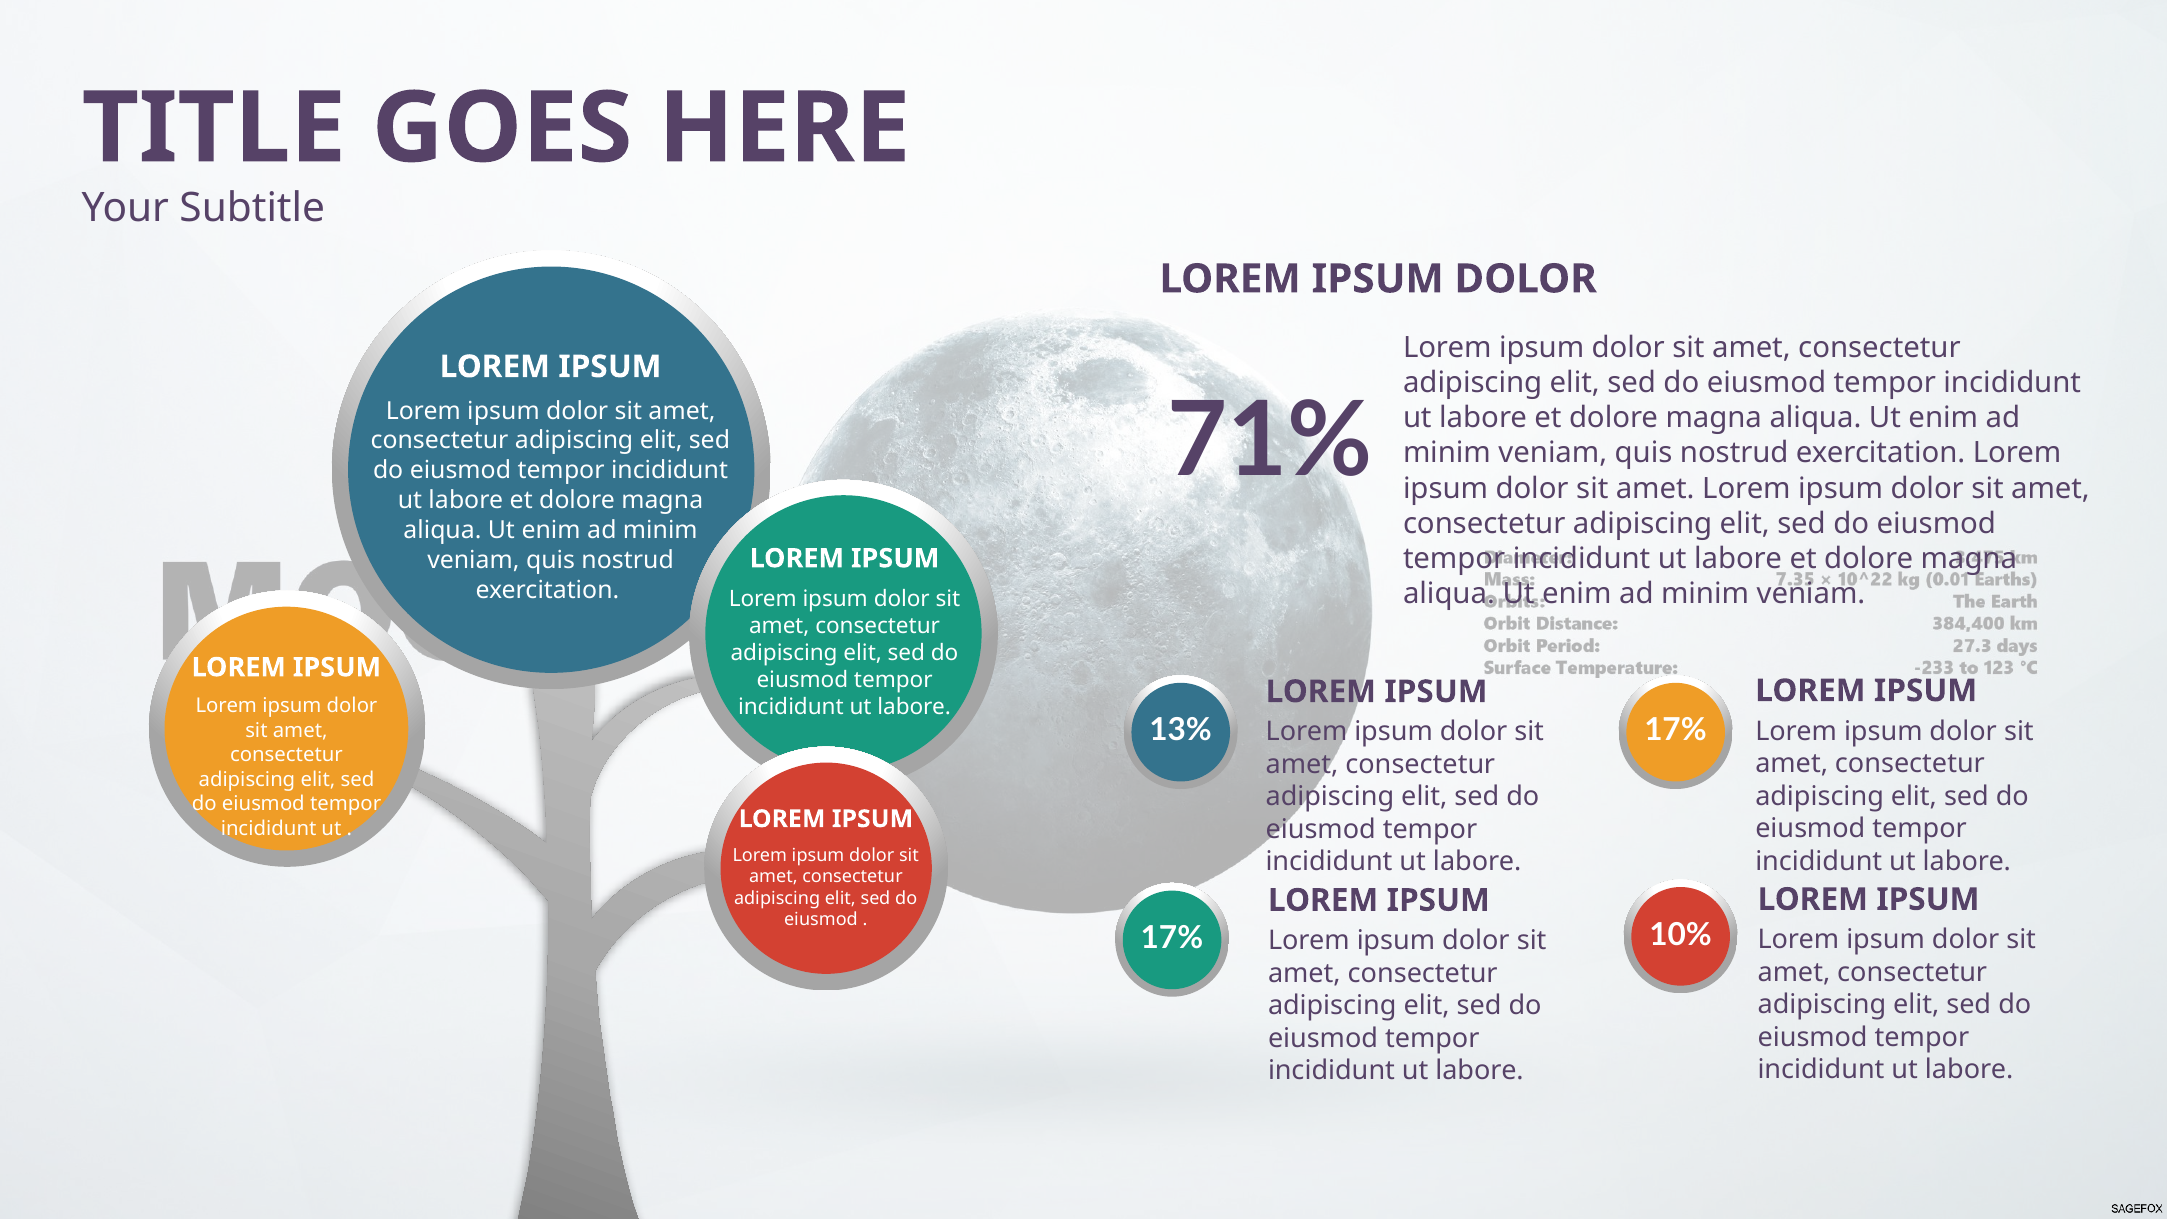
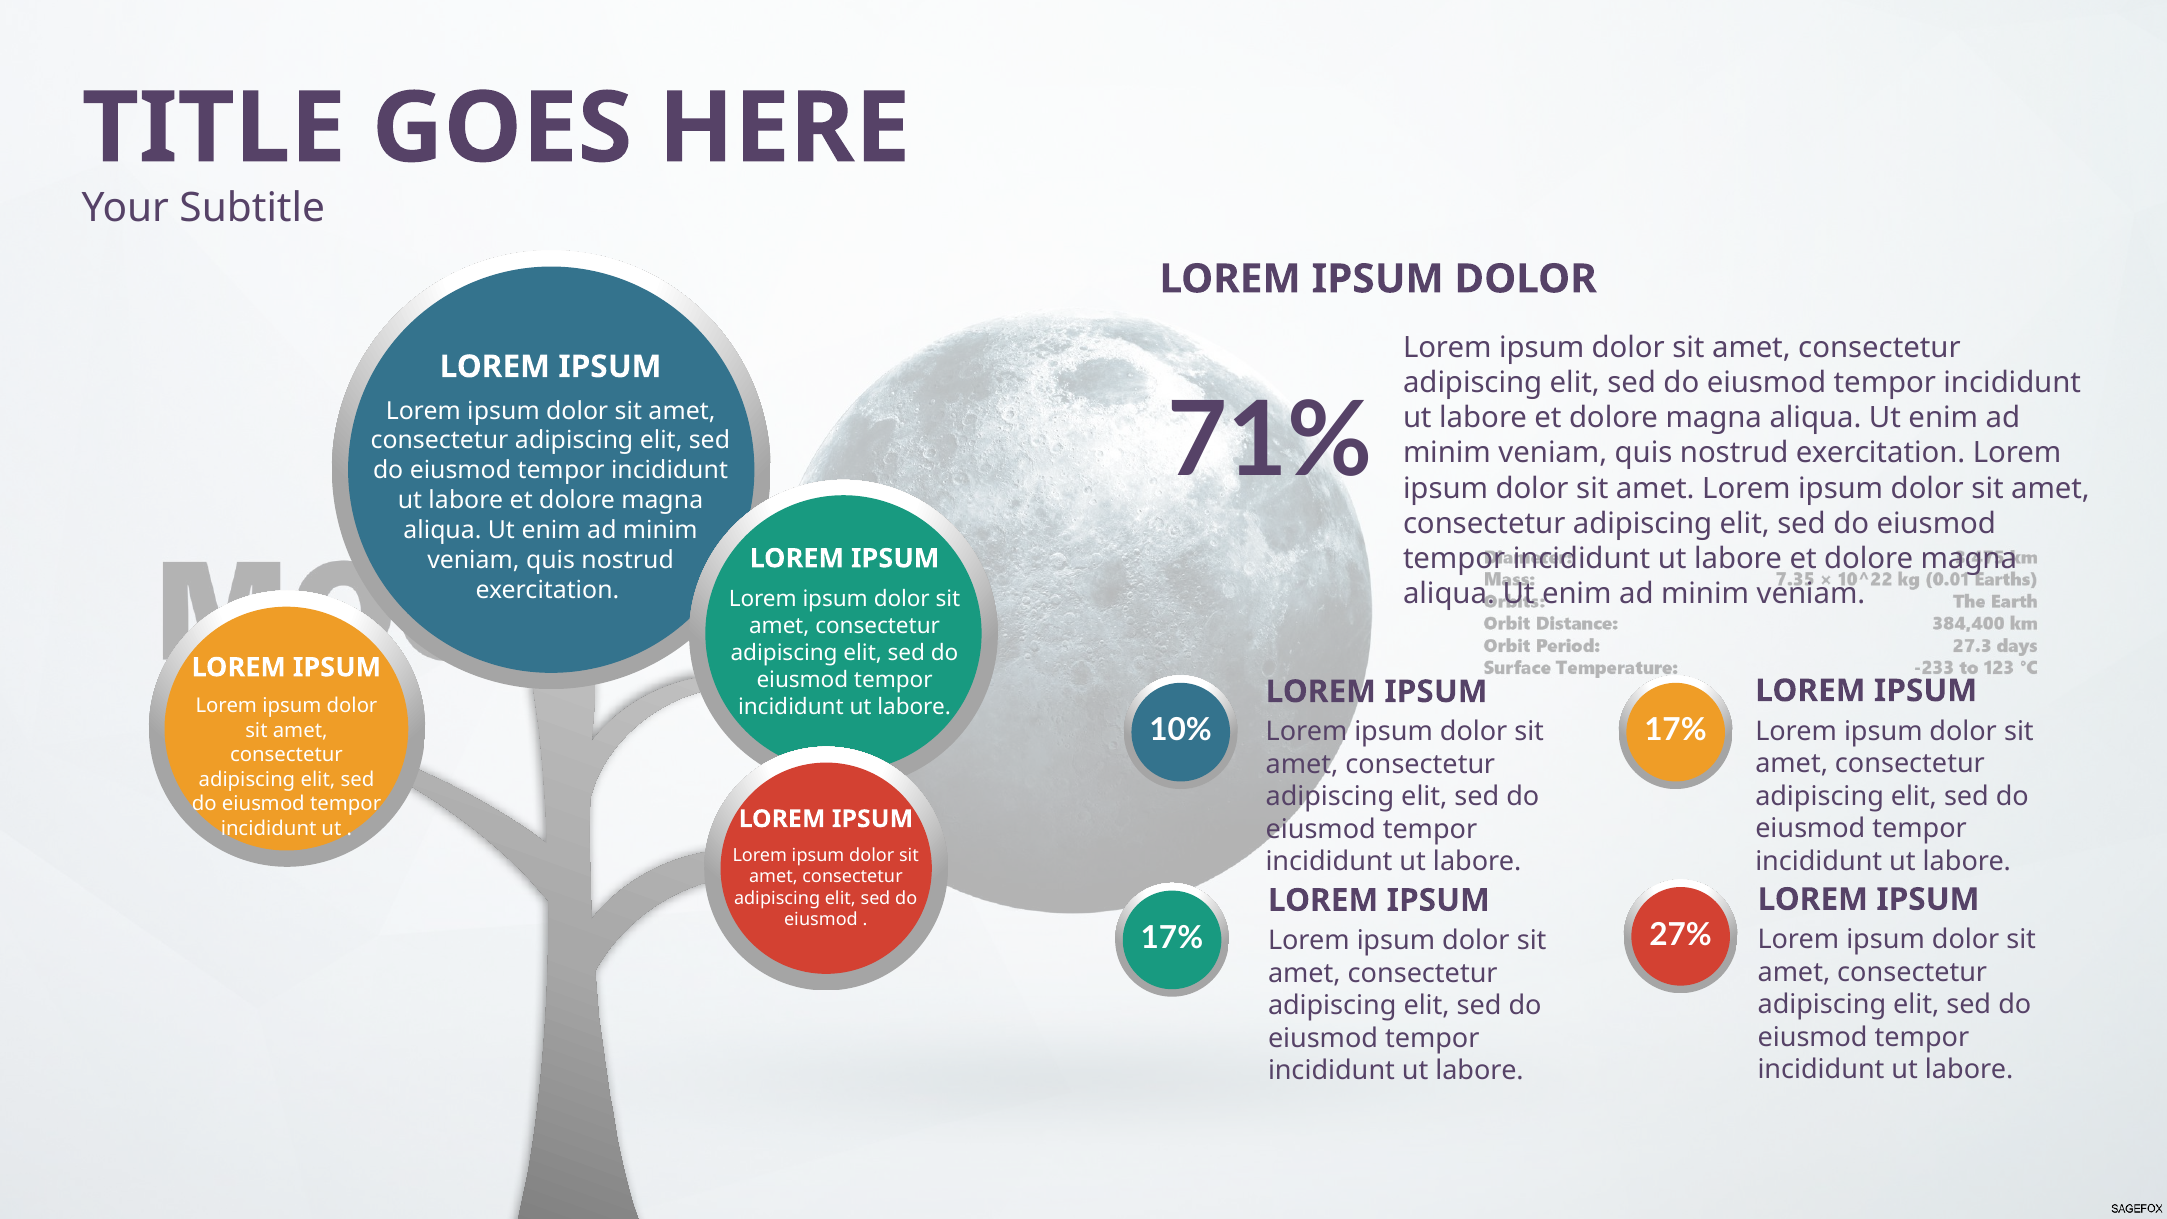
13%: 13% -> 10%
10%: 10% -> 27%
